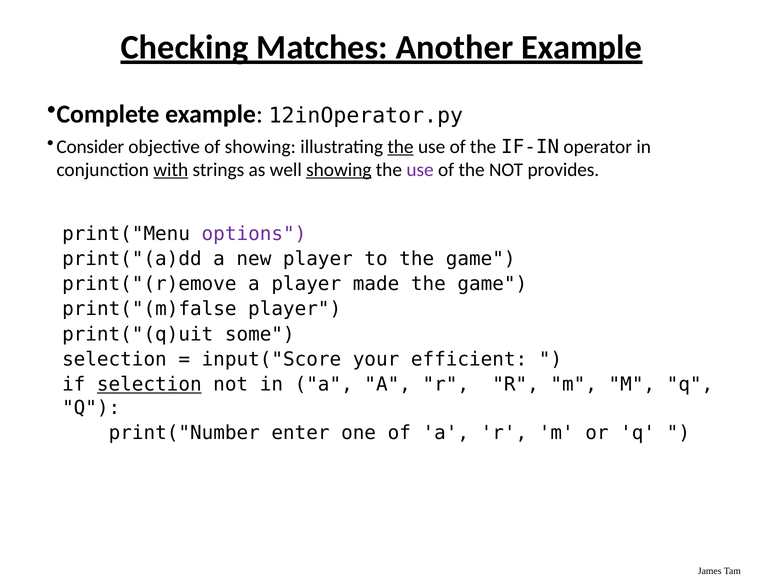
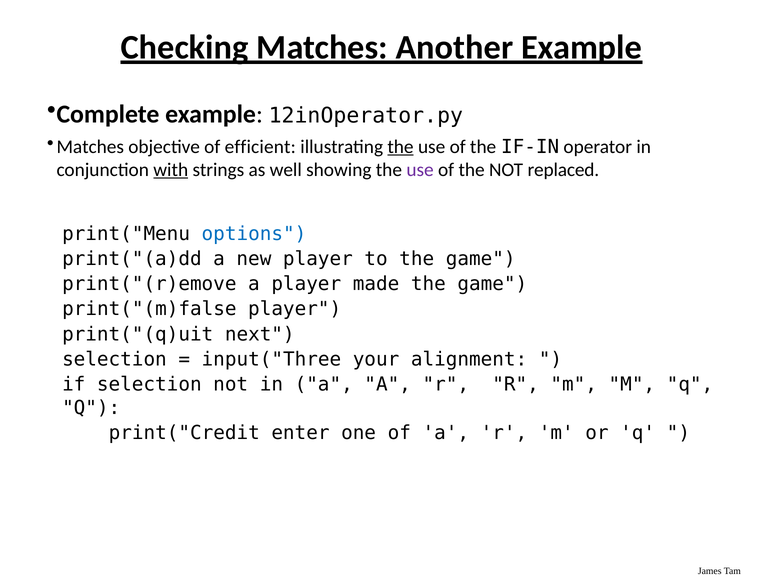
Consider at (90, 147): Consider -> Matches
of showing: showing -> efficient
showing at (339, 170) underline: present -> none
provides: provides -> replaced
options colour: purple -> blue
some: some -> next
input("Score: input("Score -> input("Three
efficient: efficient -> alignment
selection at (149, 384) underline: present -> none
print("Number: print("Number -> print("Credit
